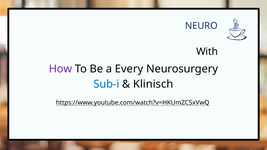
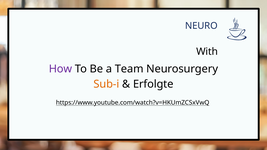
Every: Every -> Team
Sub-i colour: blue -> orange
Klinisch: Klinisch -> Erfolgte
